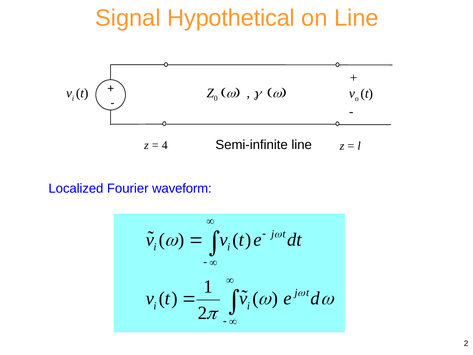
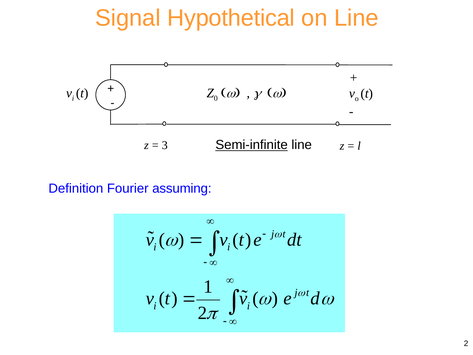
Semi-infinite underline: none -> present
4: 4 -> 3
Localized: Localized -> Definition
waveform: waveform -> assuming
